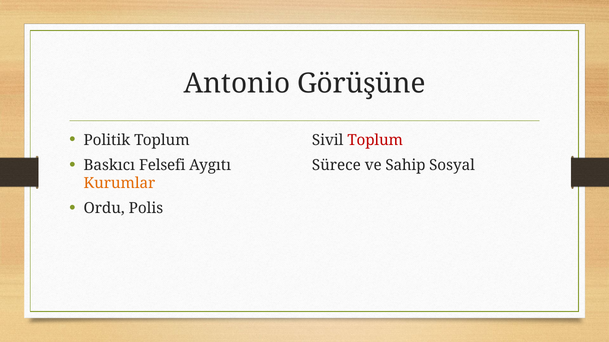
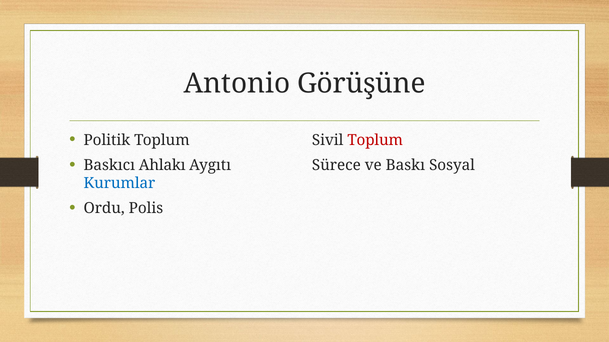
Felsefi: Felsefi -> Ahlakı
Sahip: Sahip -> Baskı
Kurumlar colour: orange -> blue
